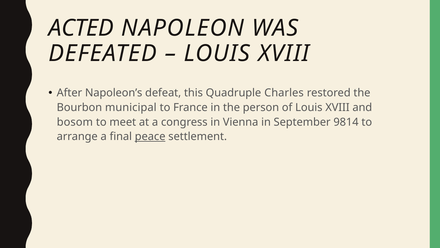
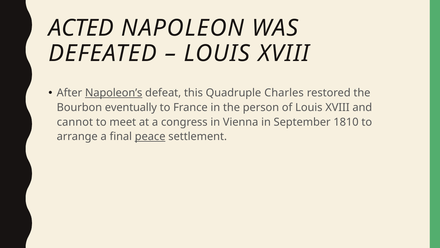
Napoleon’s underline: none -> present
municipal: municipal -> eventually
bosom: bosom -> cannot
9814: 9814 -> 1810
